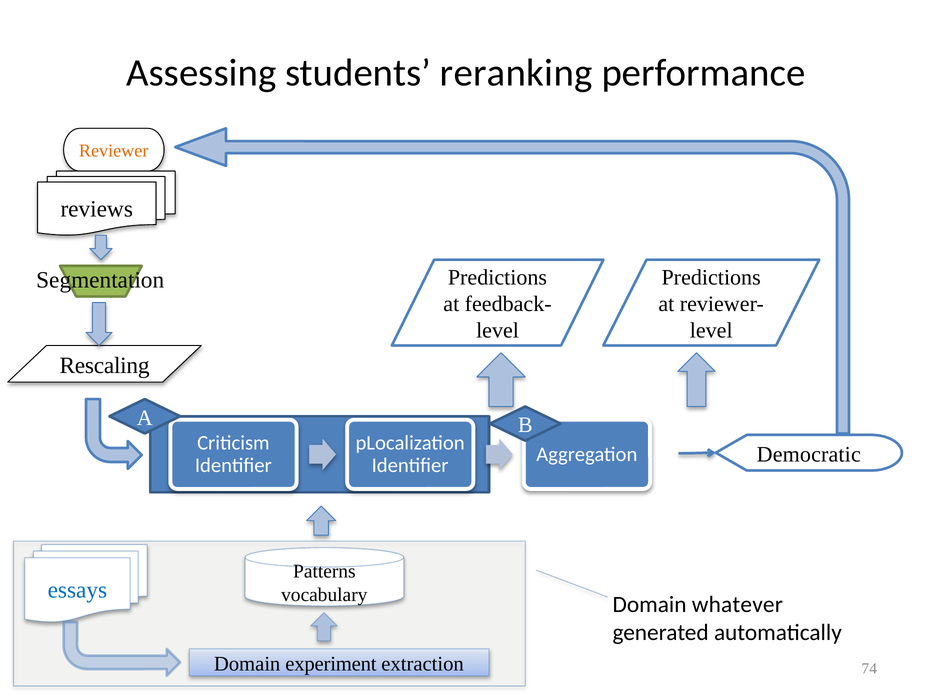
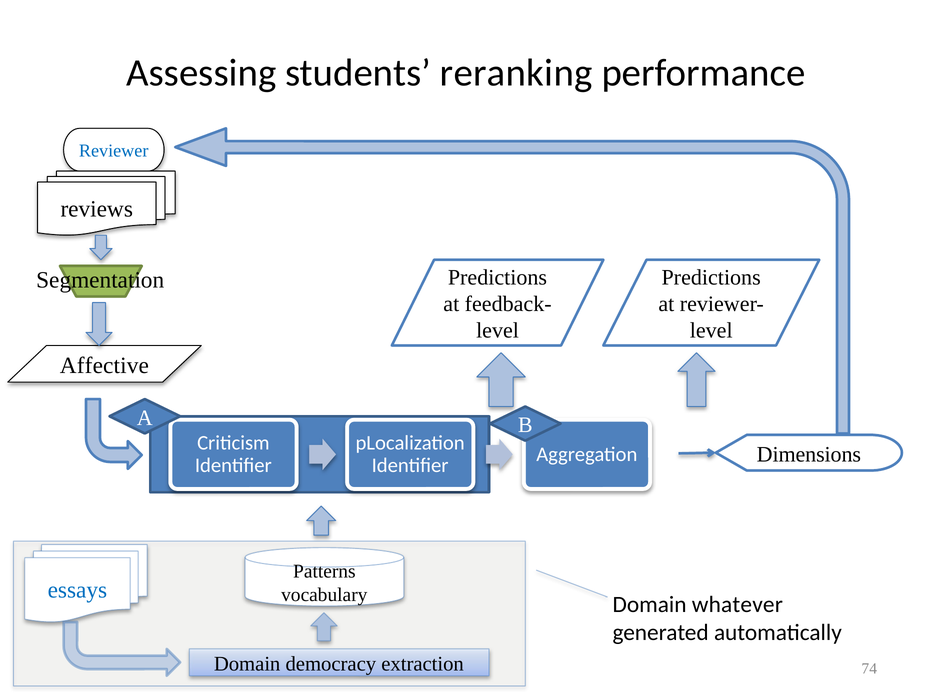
Reviewer colour: orange -> blue
Rescaling: Rescaling -> Affective
Democratic: Democratic -> Dimensions
experiment: experiment -> democracy
